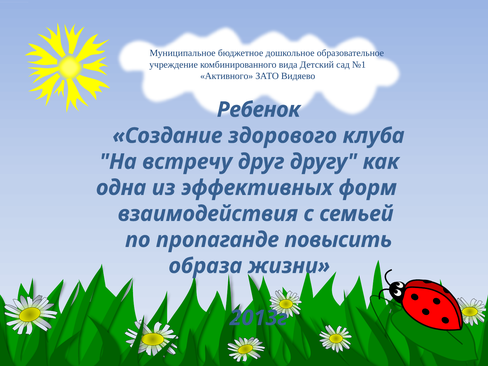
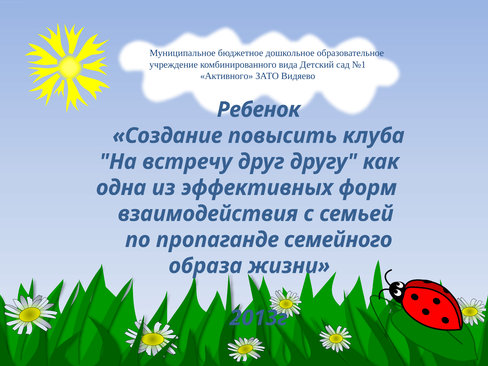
здорового: здорового -> повысить
повысить: повысить -> семейного
